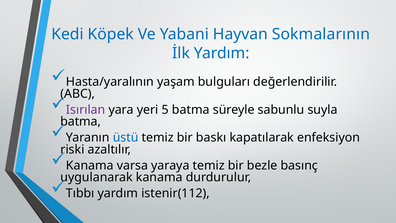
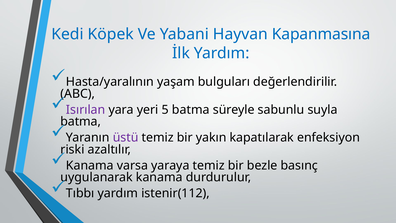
Sokmalarının: Sokmalarının -> Kapanmasına
üstü colour: blue -> purple
baskı: baskı -> yakın
